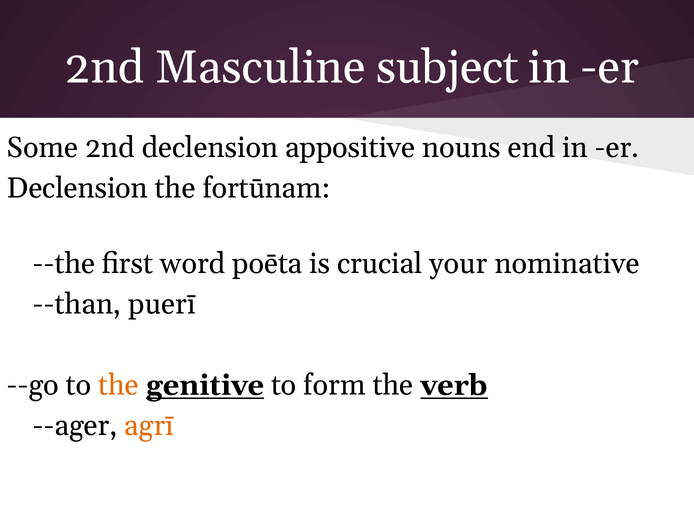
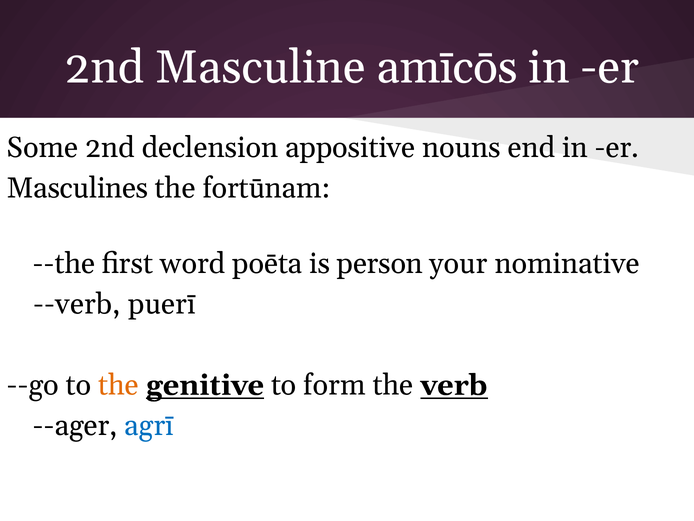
subject: subject -> amīcōs
Declension at (77, 188): Declension -> Masculines
crucial: crucial -> person
--than: --than -> --verb
agrī colour: orange -> blue
